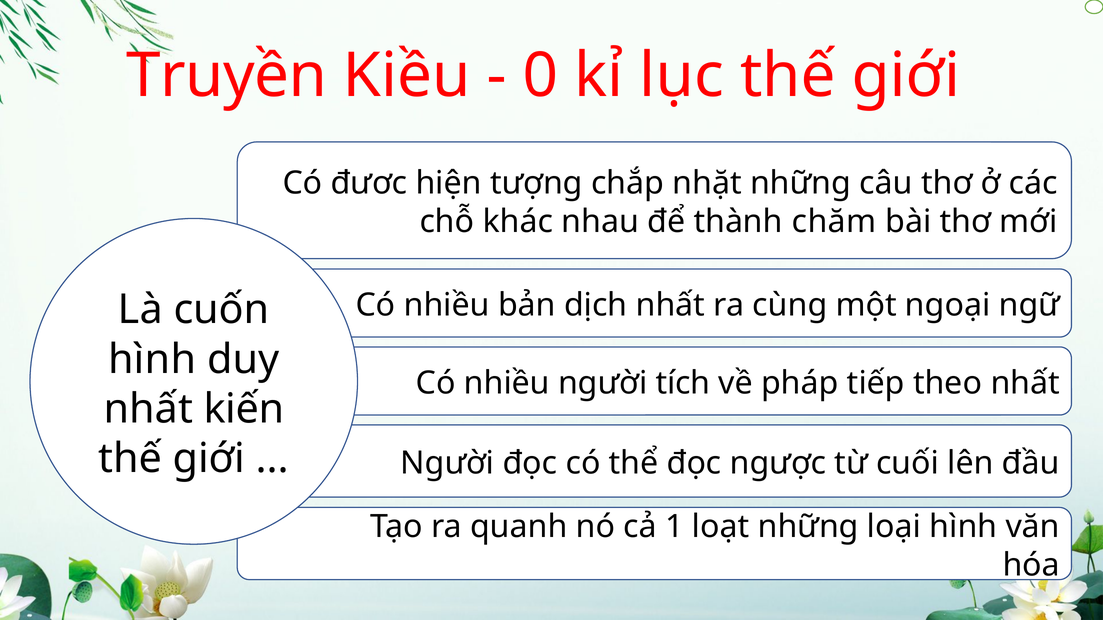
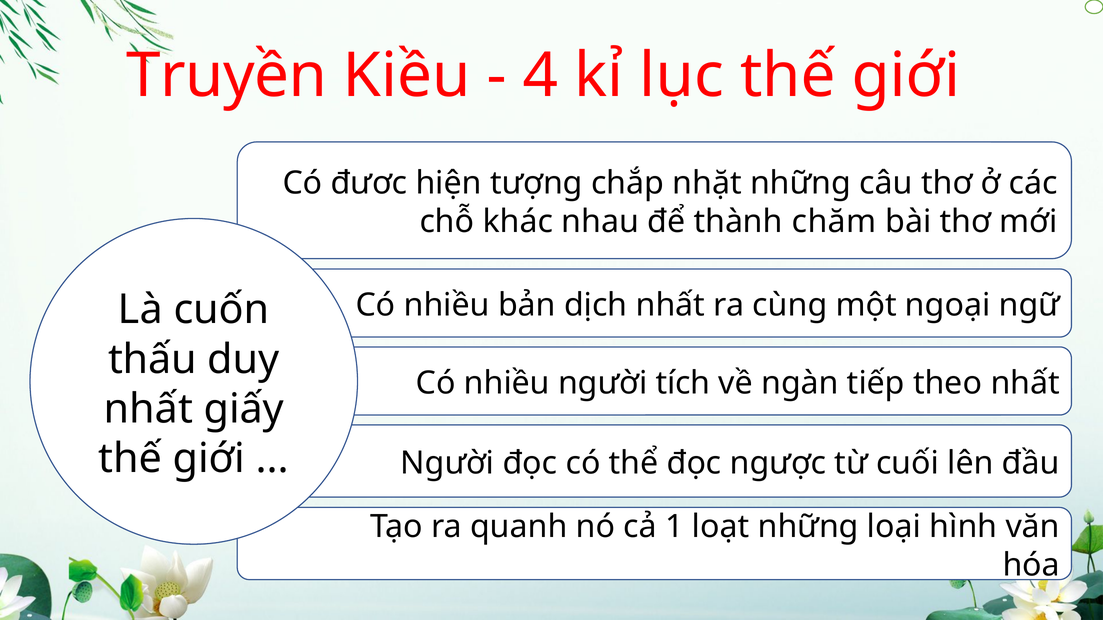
0: 0 -> 4
hình at (152, 360): hình -> thấu
pháp: pháp -> ngàn
kiến: kiến -> giấy
